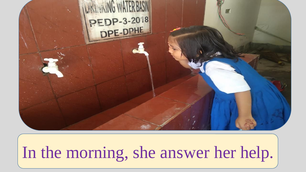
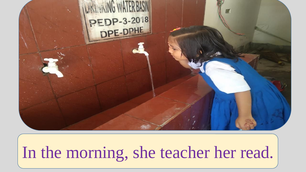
answer: answer -> teacher
help: help -> read
